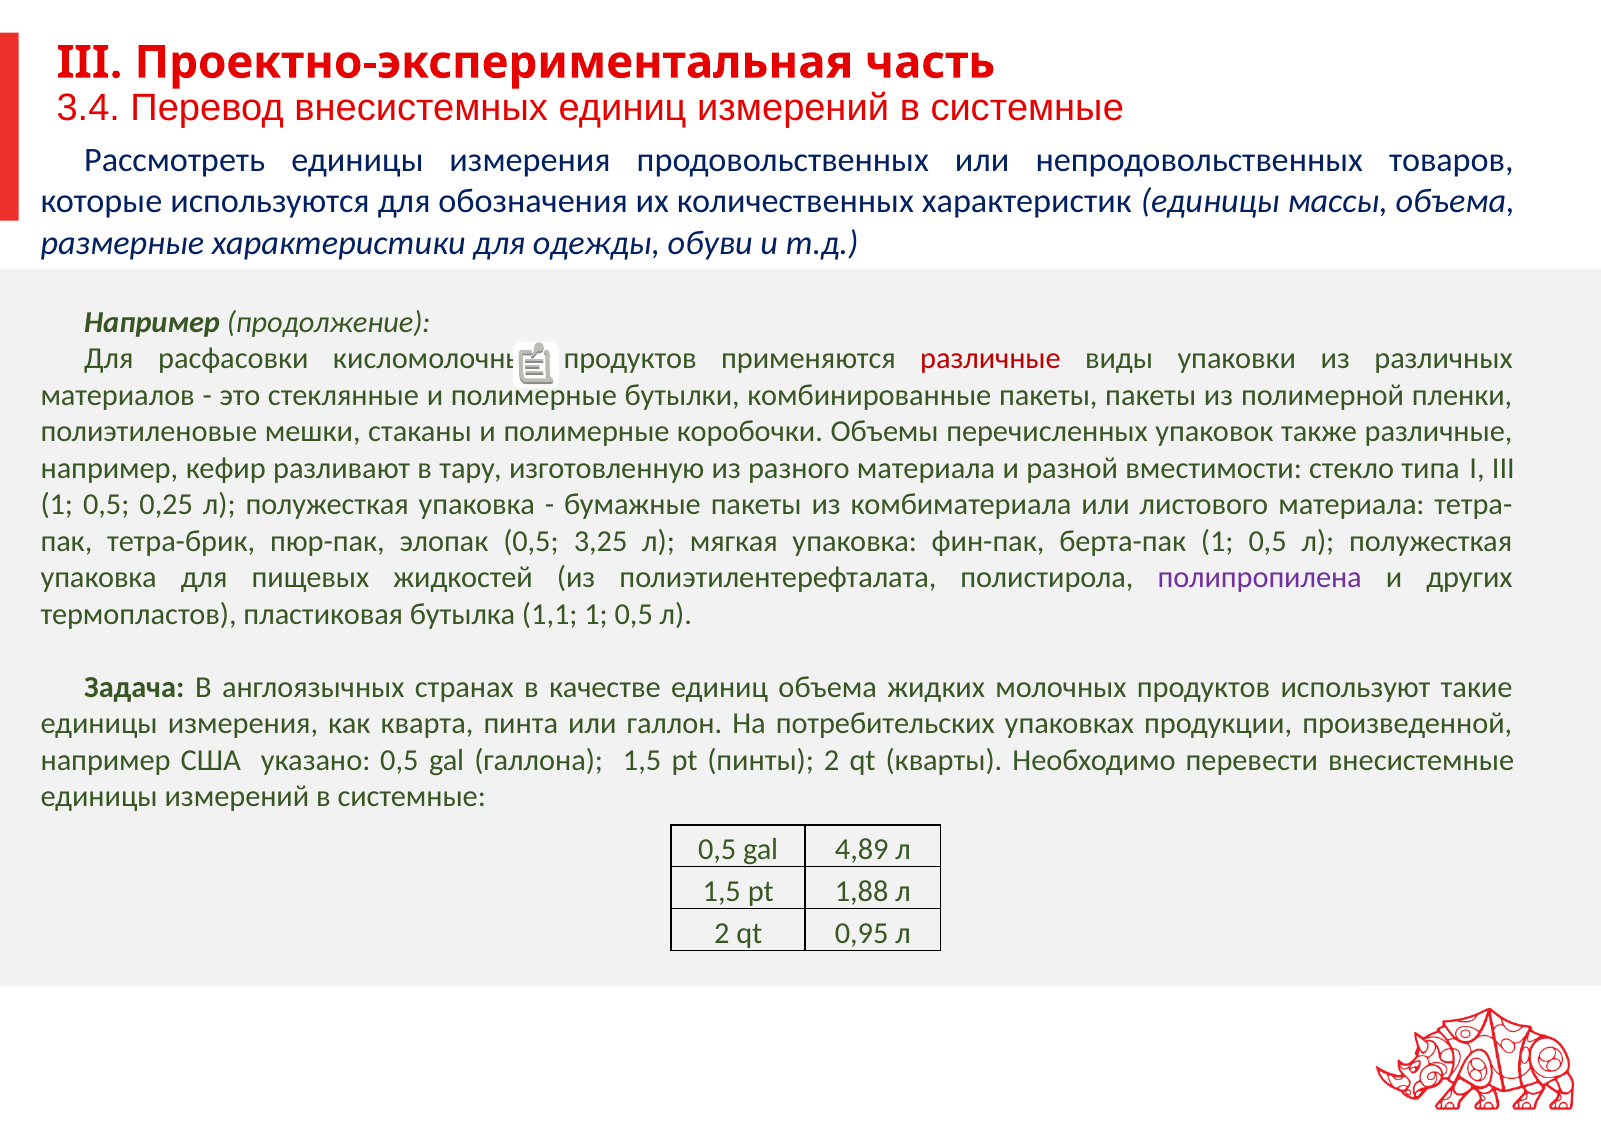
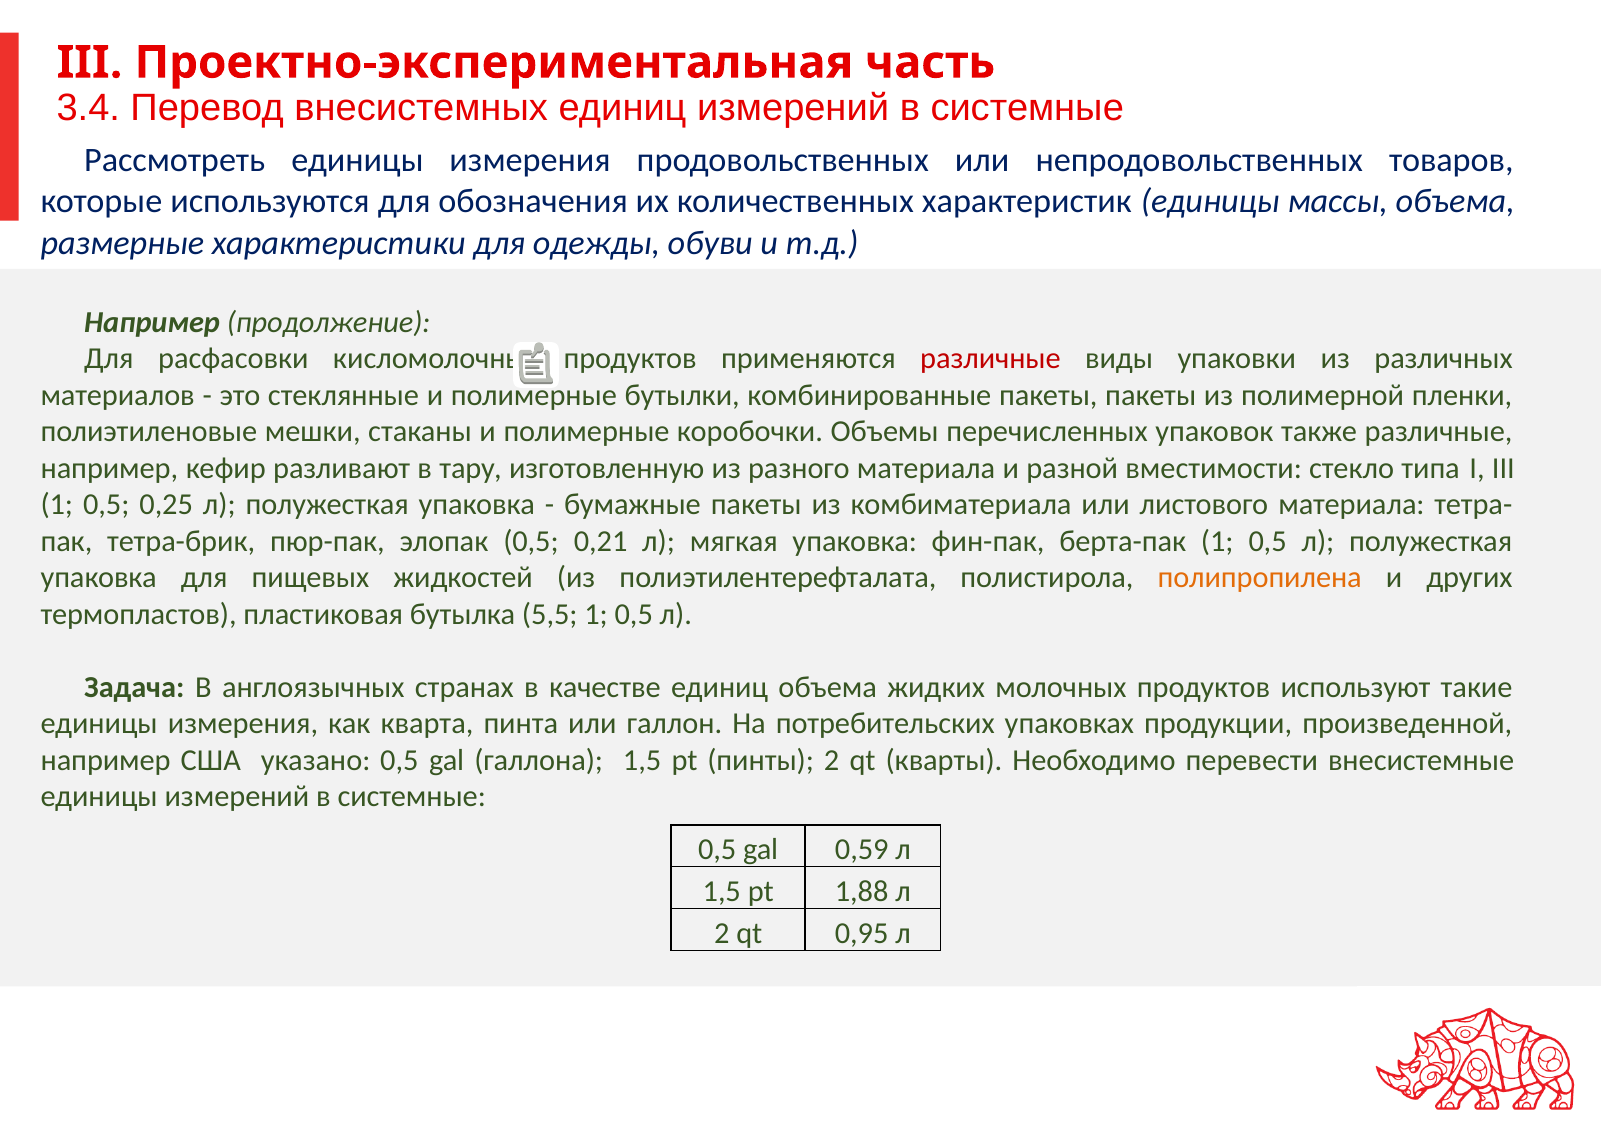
3,25: 3,25 -> 0,21
полипропилена colour: purple -> orange
1,1: 1,1 -> 5,5
4,89: 4,89 -> 0,59
